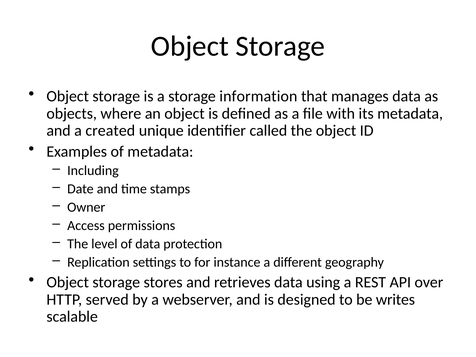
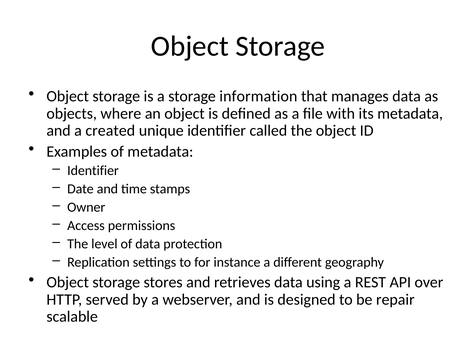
Including at (93, 171): Including -> Identifier
writes: writes -> repair
